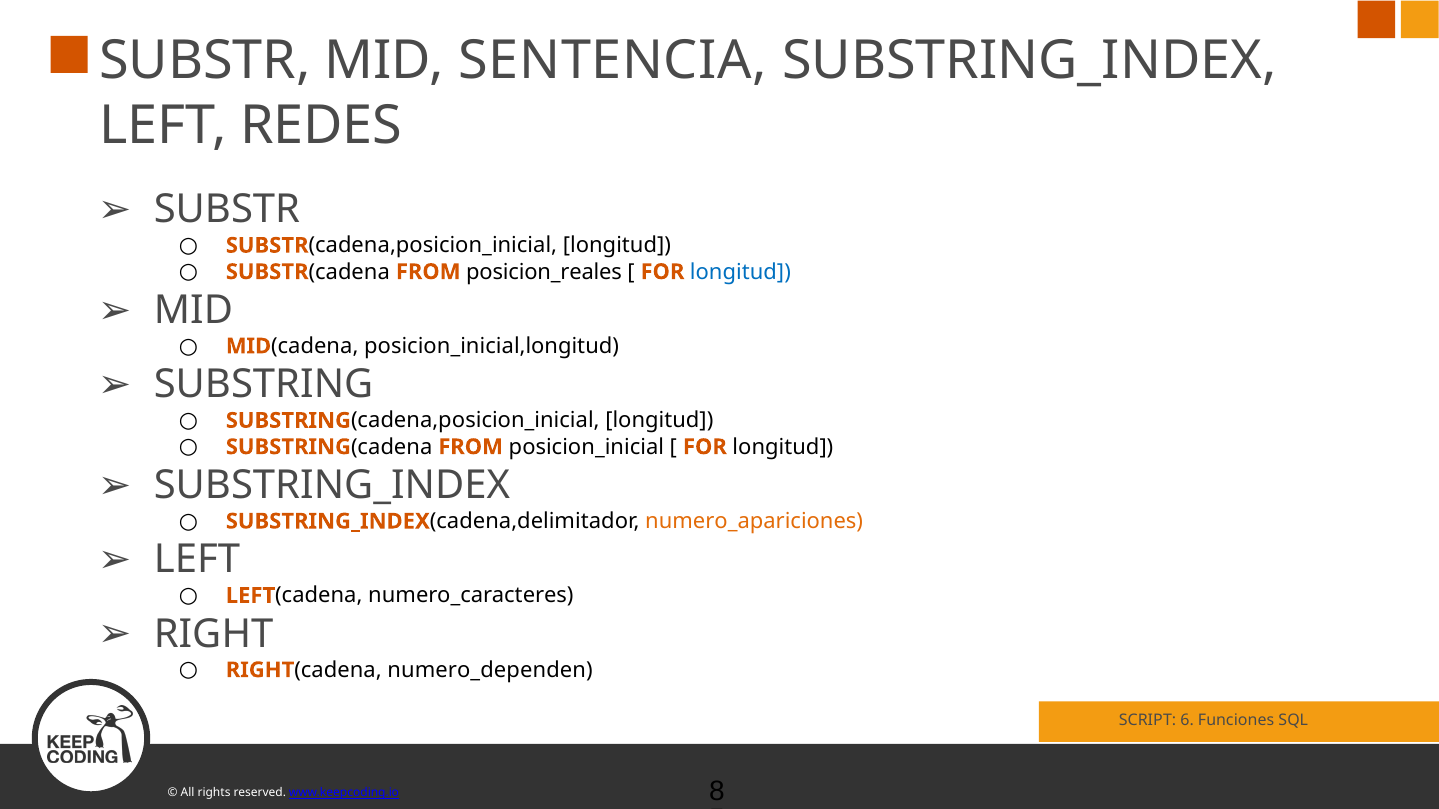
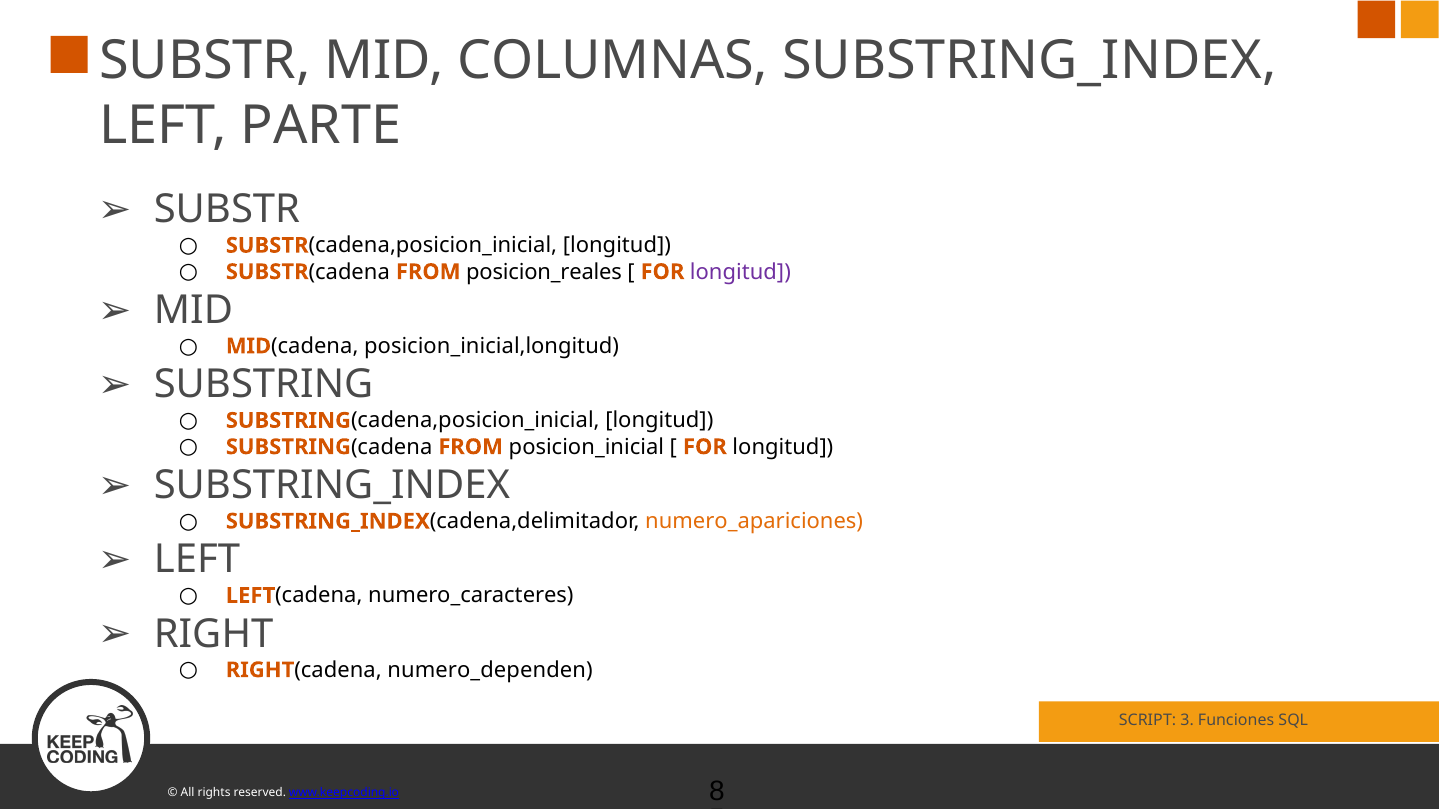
SENTENCIA: SENTENCIA -> COLUMNAS
REDES: REDES -> PARTE
longitud at (740, 272) colour: blue -> purple
6: 6 -> 3
